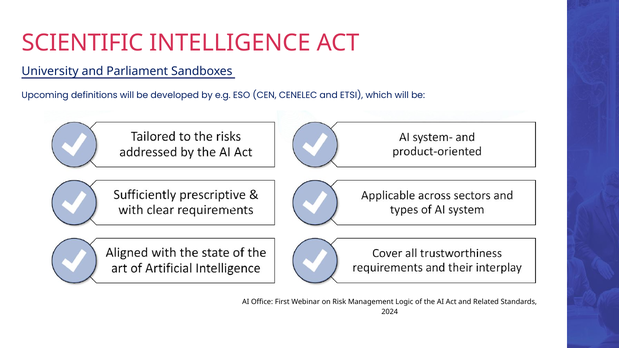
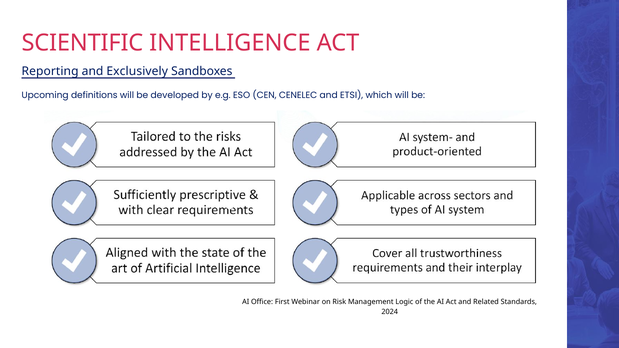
University: University -> Reporting
Parliament: Parliament -> Exclusively
